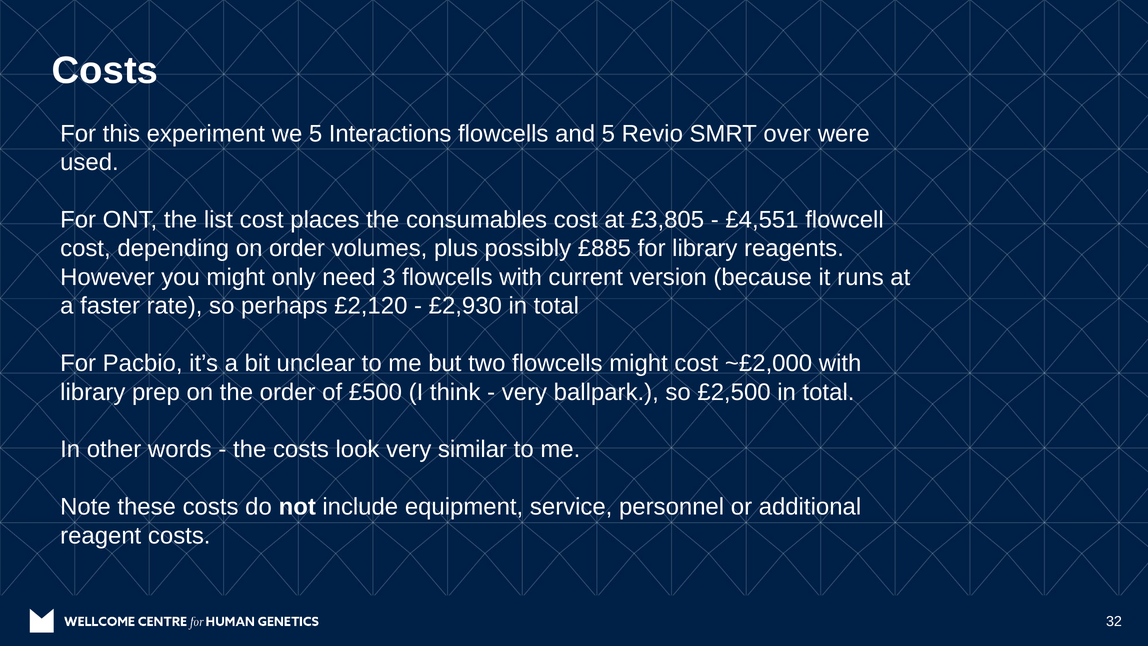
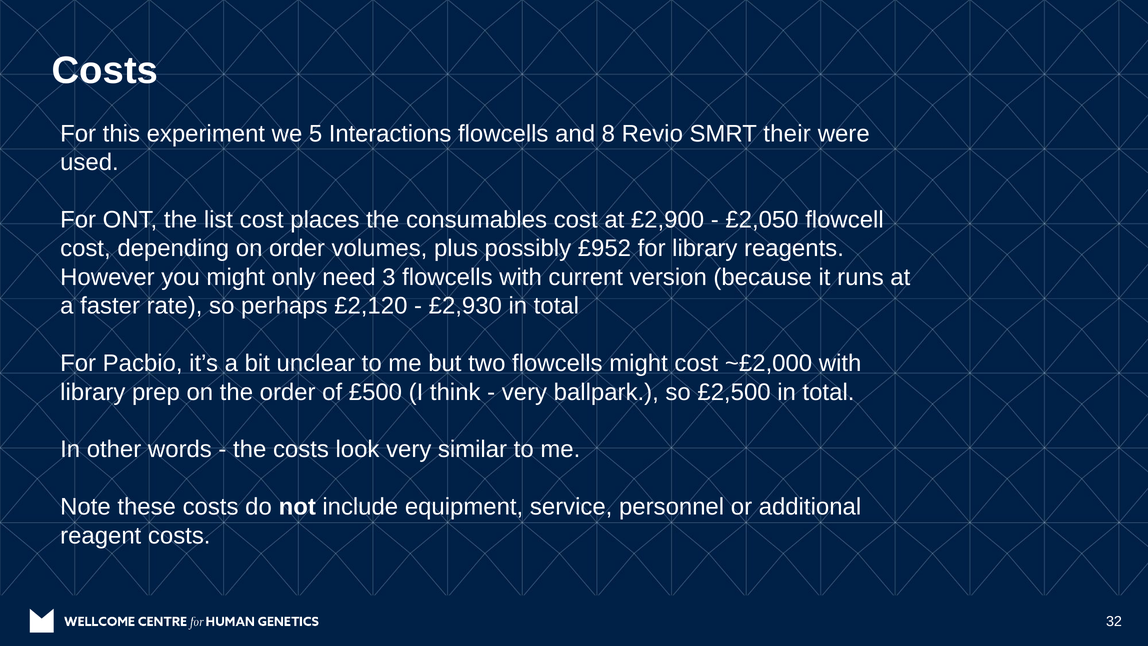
and 5: 5 -> 8
over: over -> their
£3,805: £3,805 -> £2,900
£4,551: £4,551 -> £2,050
£885: £885 -> £952
